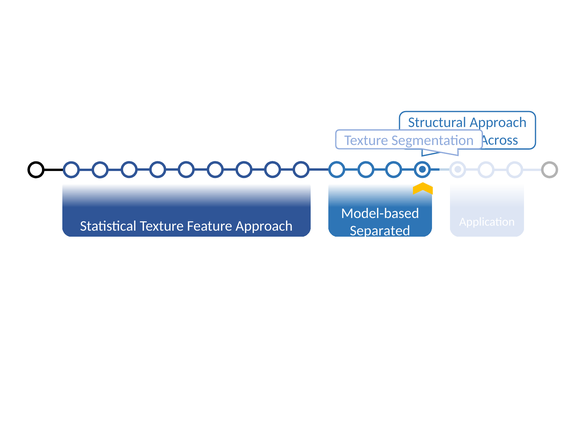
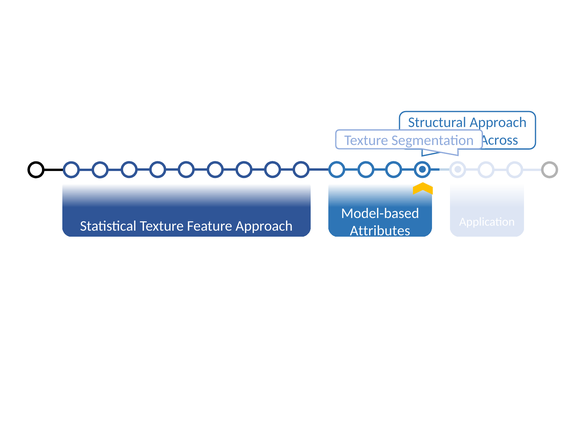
Separated: Separated -> Attributes
